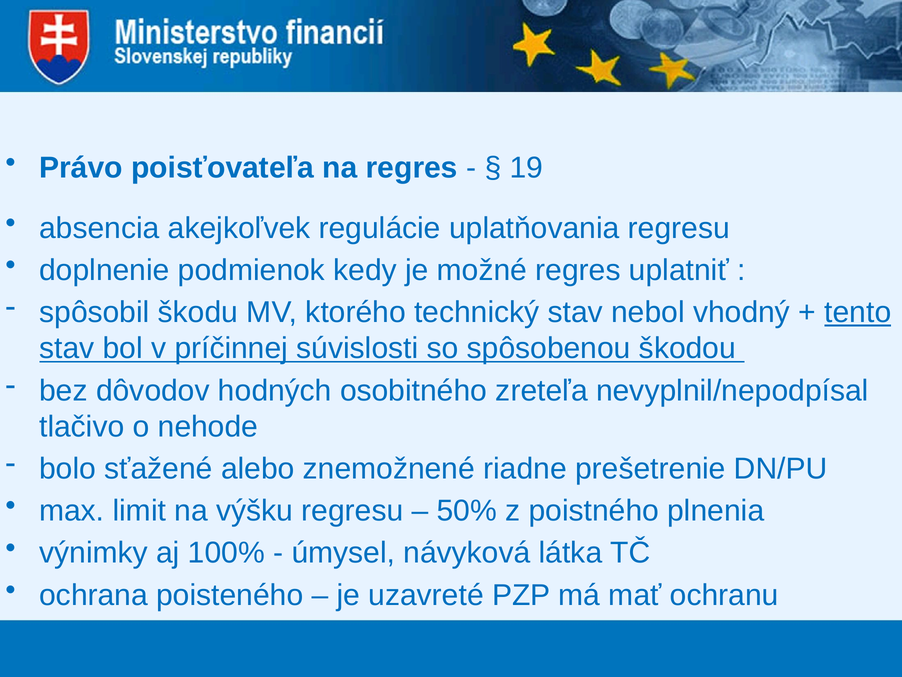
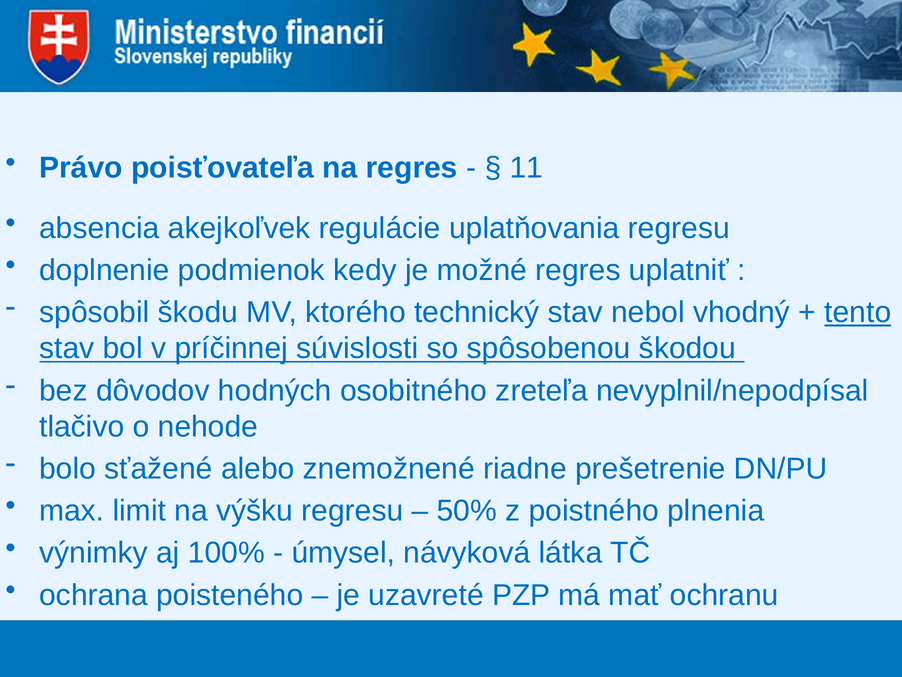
19: 19 -> 11
